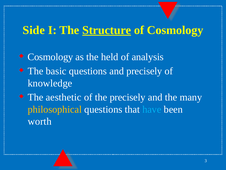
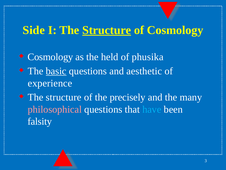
analysis: analysis -> phusika
basic underline: none -> present
and precisely: precisely -> aesthetic
knowledge: knowledge -> experience
aesthetic at (64, 97): aesthetic -> structure
philosophical colour: yellow -> pink
worth: worth -> falsity
